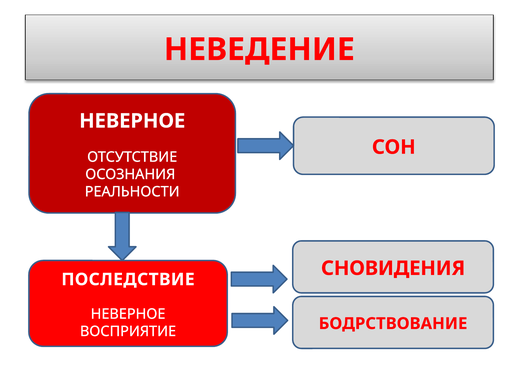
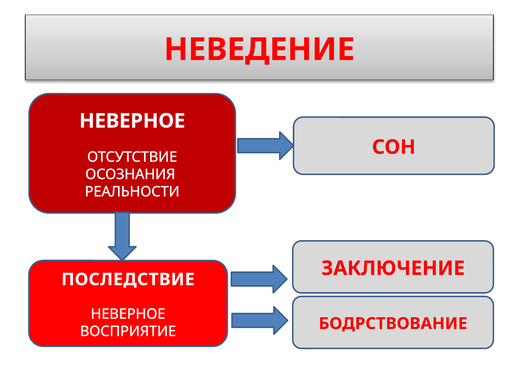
СНОВИДЕНИЯ: СНОВИДЕНИЯ -> ЗАКЛЮЧЕНИЕ
